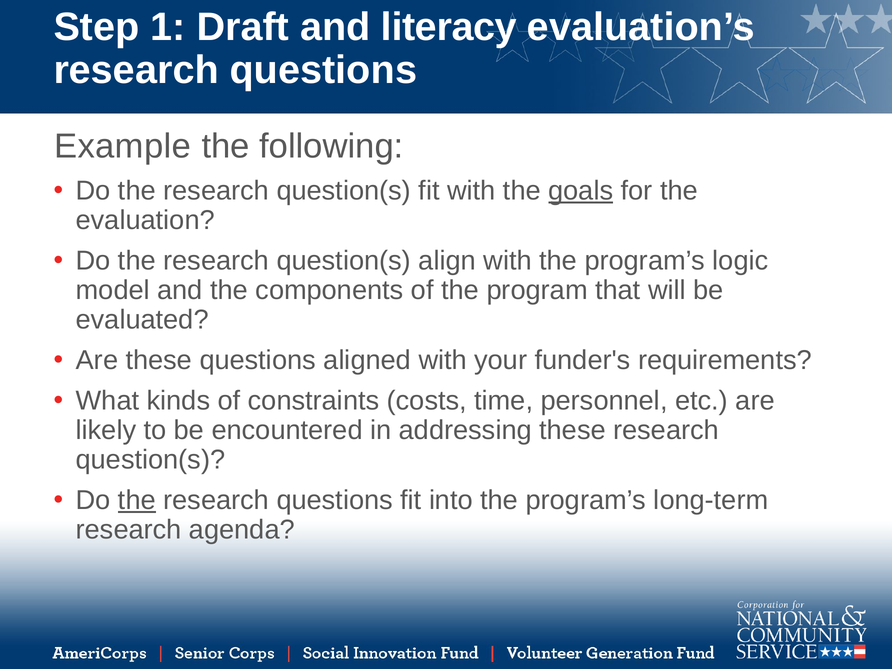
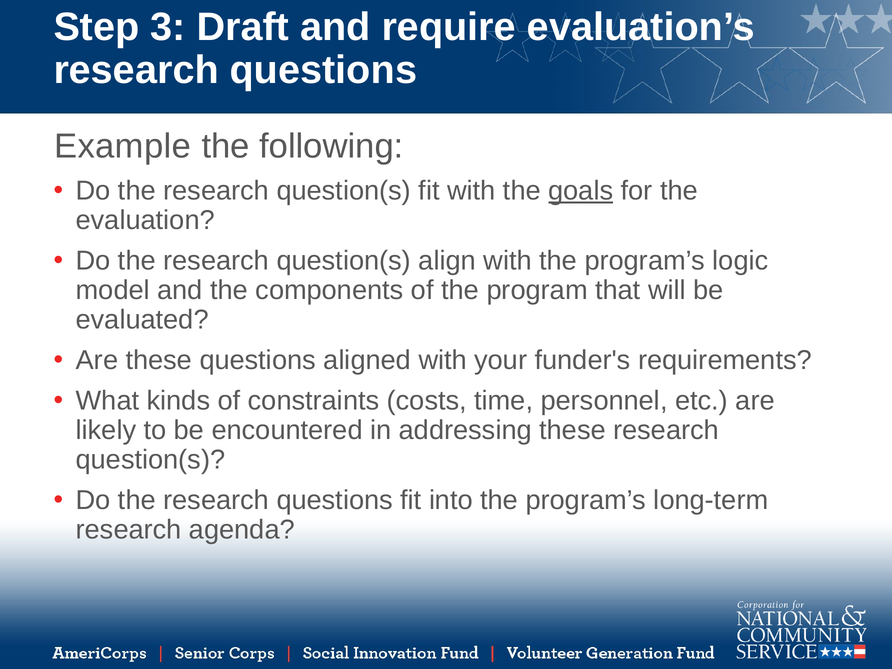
1: 1 -> 3
literacy: literacy -> require
the at (137, 500) underline: present -> none
